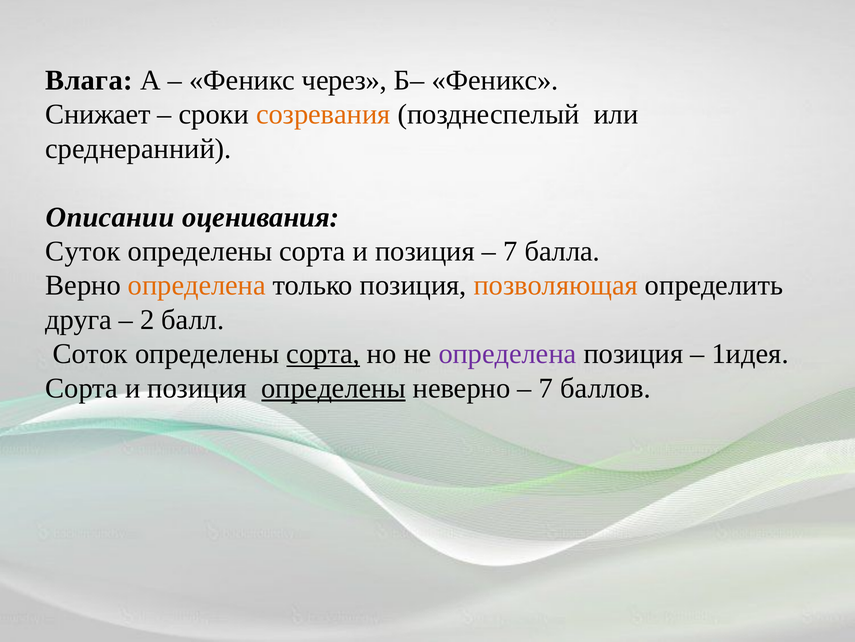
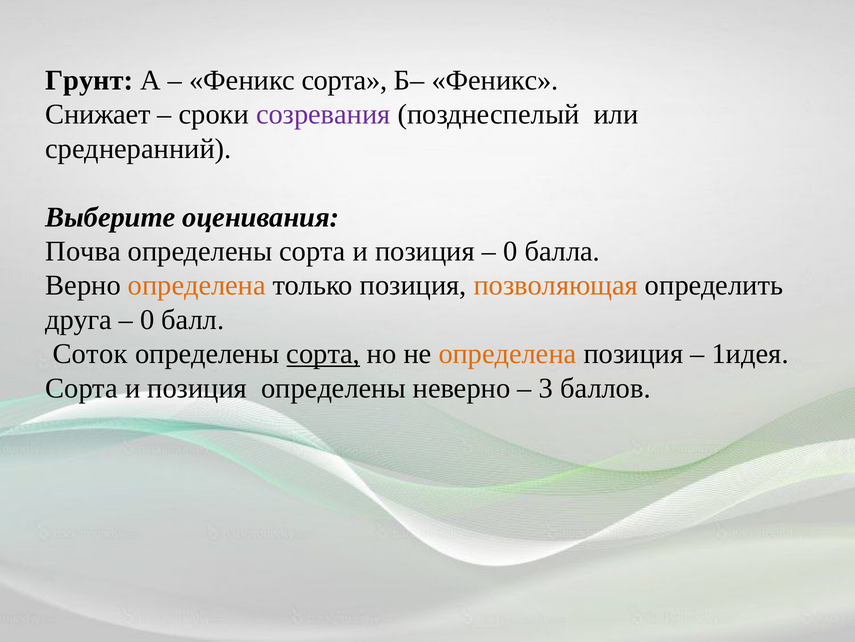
Влага: Влага -> Грунт
Феникс через: через -> сорта
созревания colour: orange -> purple
Описании: Описании -> Выберите
Суток: Суток -> Почва
7 at (510, 251): 7 -> 0
2 at (147, 319): 2 -> 0
определена at (507, 354) colour: purple -> orange
определены at (333, 388) underline: present -> none
7 at (546, 388): 7 -> 3
